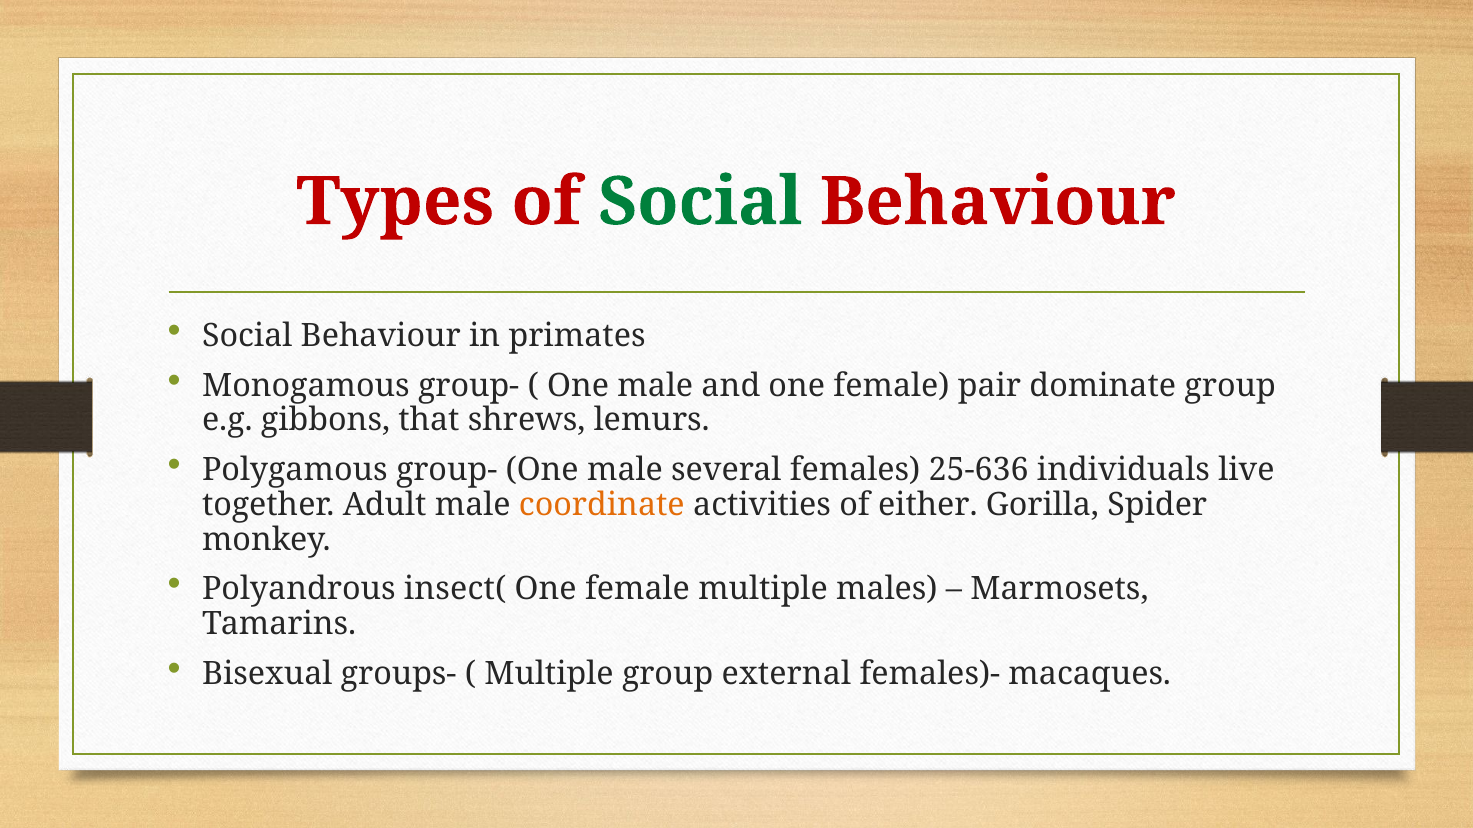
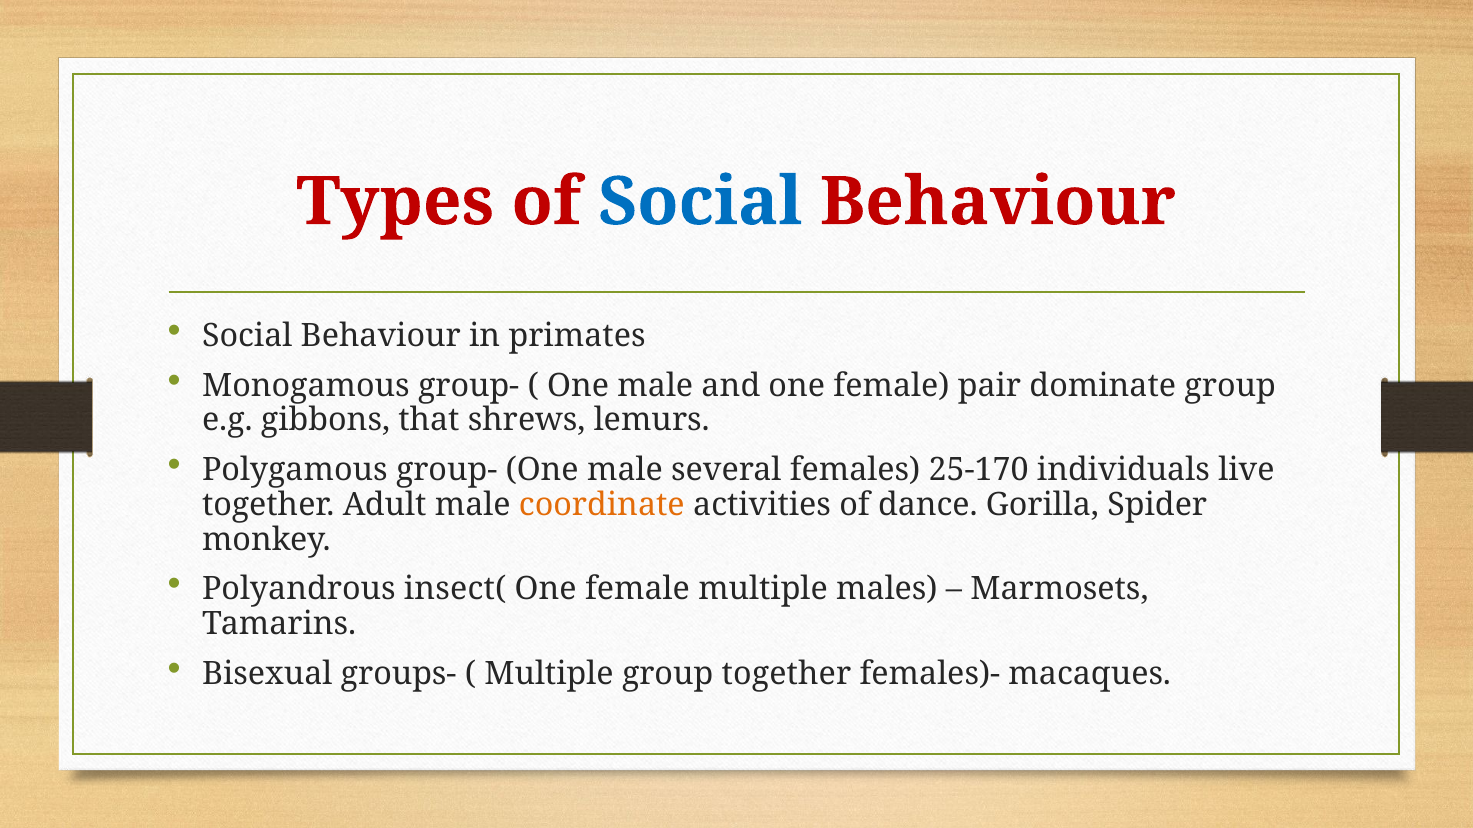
Social at (700, 202) colour: green -> blue
25-636: 25-636 -> 25-170
either: either -> dance
group external: external -> together
